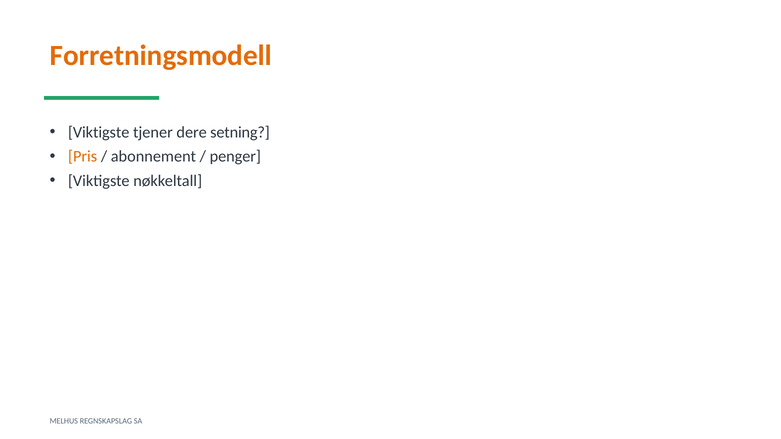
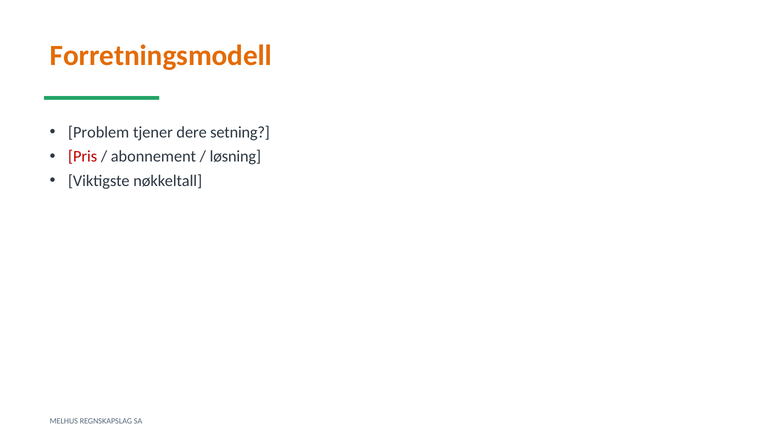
Viktigste at (99, 132): Viktigste -> Problem
Pris colour: orange -> red
penger: penger -> løsning
